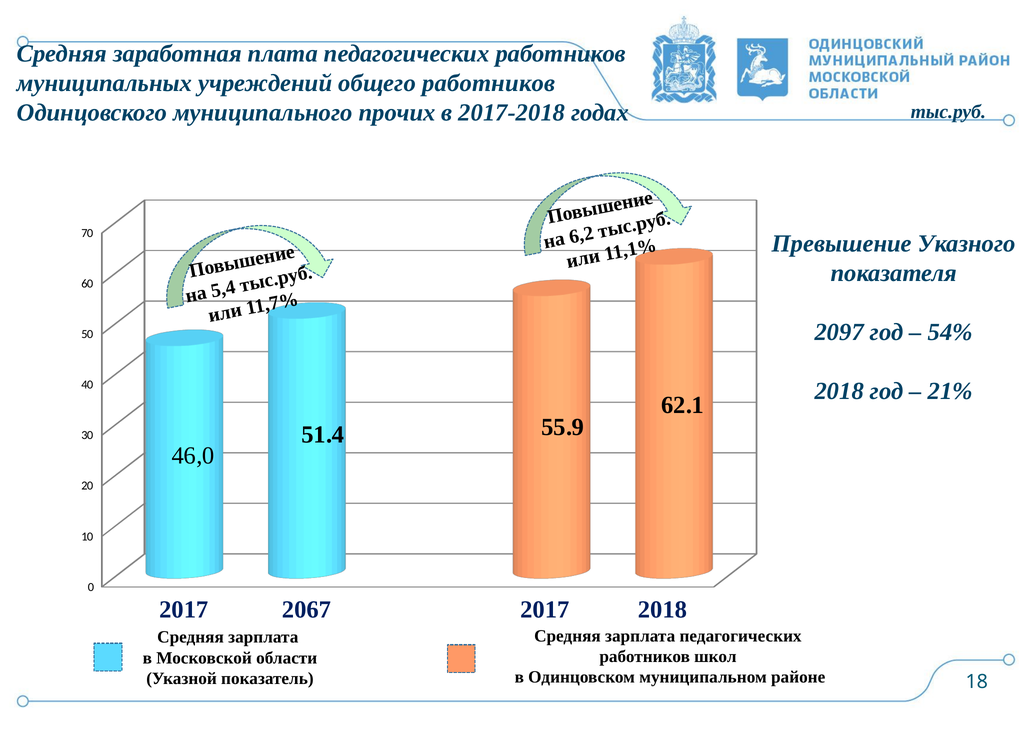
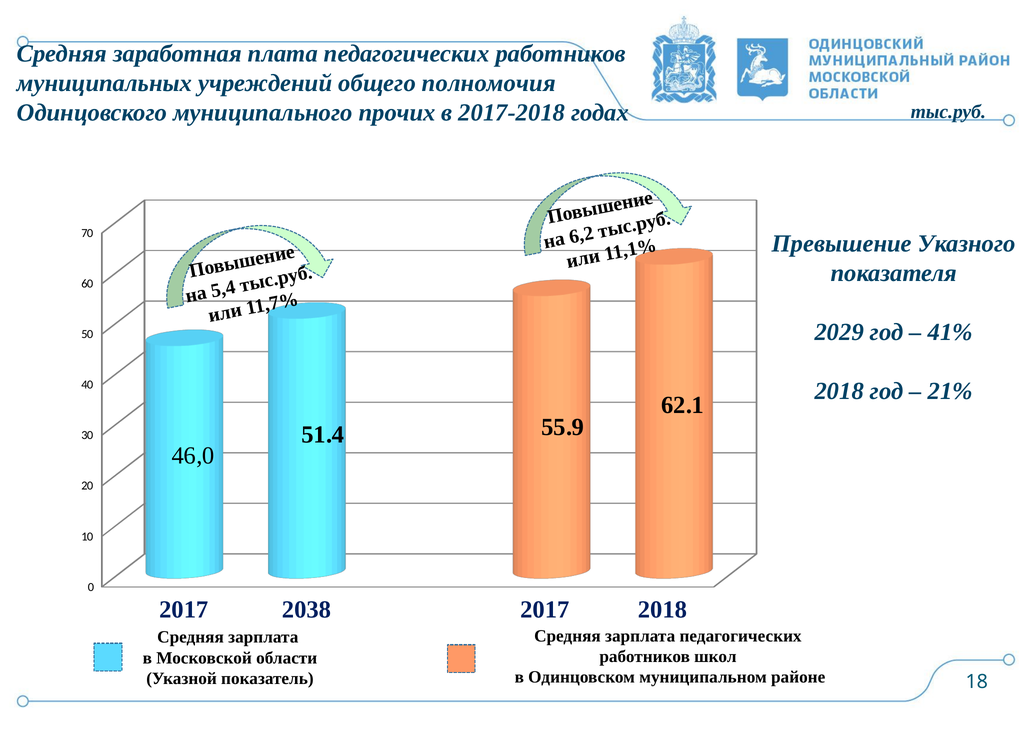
общего работников: работников -> полномочия
2097: 2097 -> 2029
54%: 54% -> 41%
2067: 2067 -> 2038
